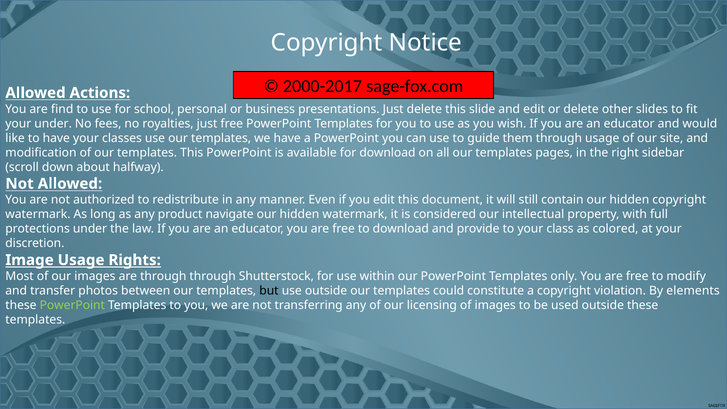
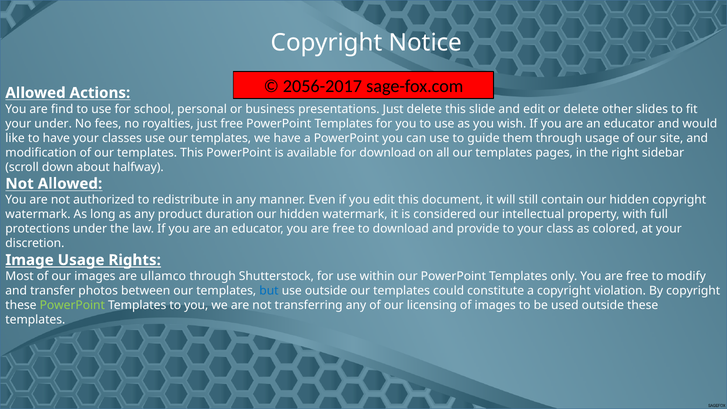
2000-2017: 2000-2017 -> 2056-2017
navigate: navigate -> duration
are through: through -> ullamco
but colour: black -> blue
By elements: elements -> copyright
